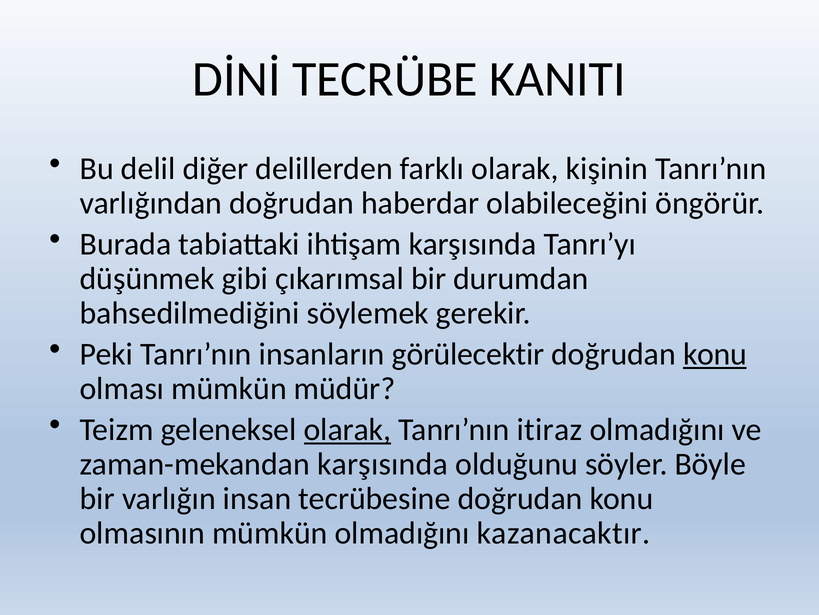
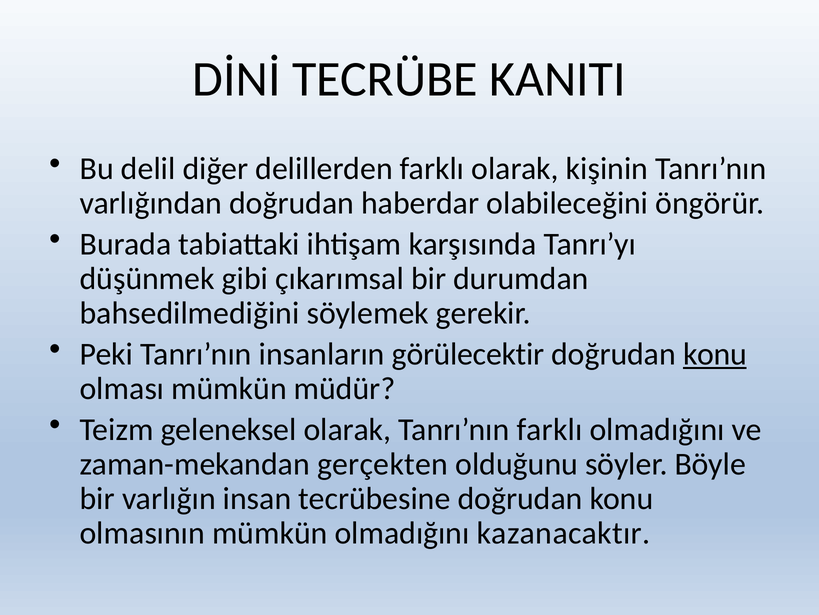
olarak at (348, 429) underline: present -> none
Tanrı’nın itiraz: itiraz -> farklı
zaman-mekandan karşısında: karşısında -> gerçekten
